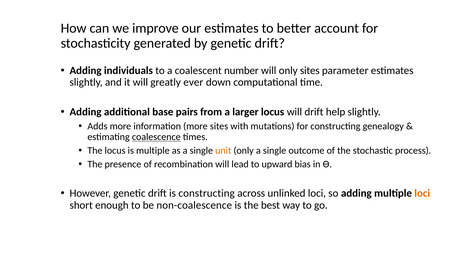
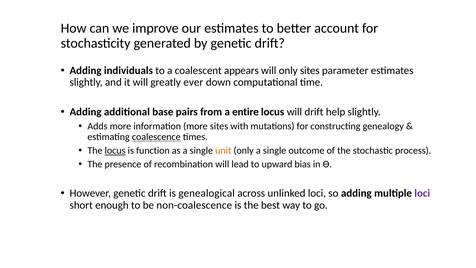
number: number -> appears
larger: larger -> entire
locus at (115, 150) underline: none -> present
is multiple: multiple -> function
is constructing: constructing -> genealogical
loci at (422, 193) colour: orange -> purple
